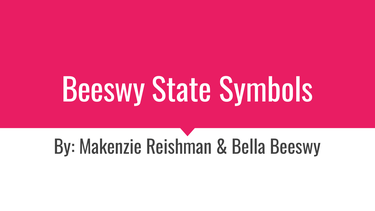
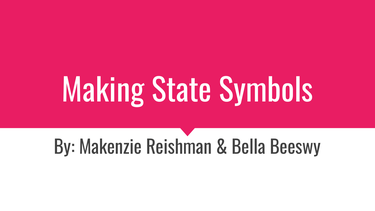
Beeswy at (103, 91): Beeswy -> Making
